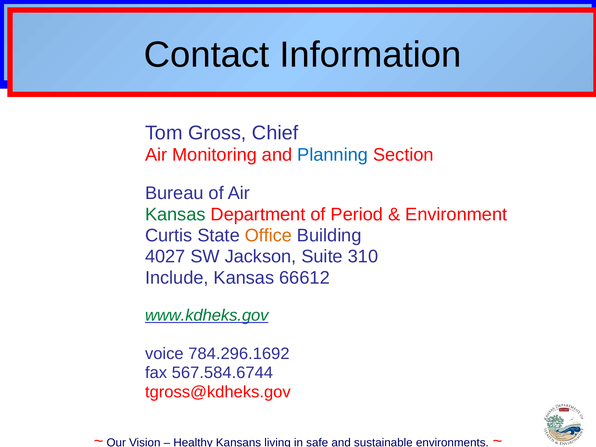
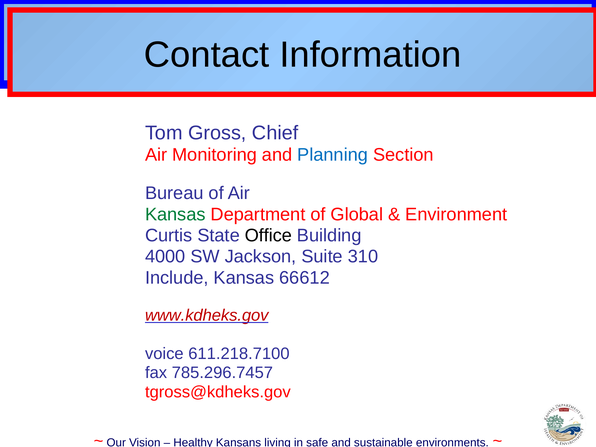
Period: Period -> Global
Office colour: orange -> black
4027: 4027 -> 4000
www.kdheks.gov colour: green -> red
784.296.1692: 784.296.1692 -> 611.218.7100
567.584.6744: 567.584.6744 -> 785.296.7457
